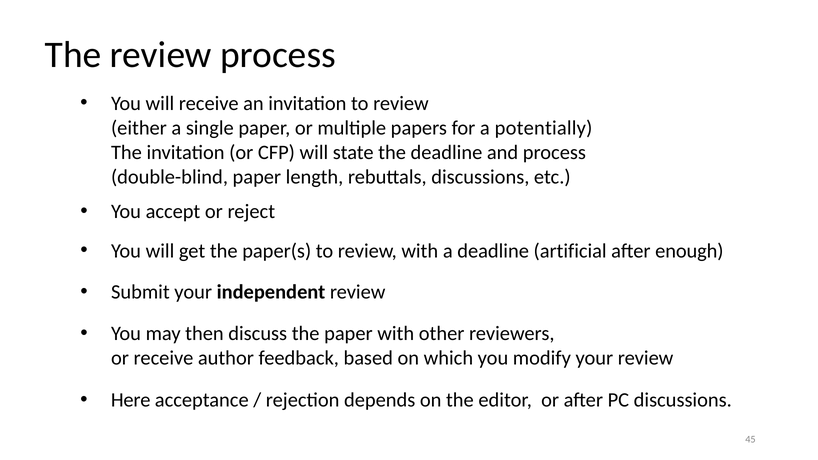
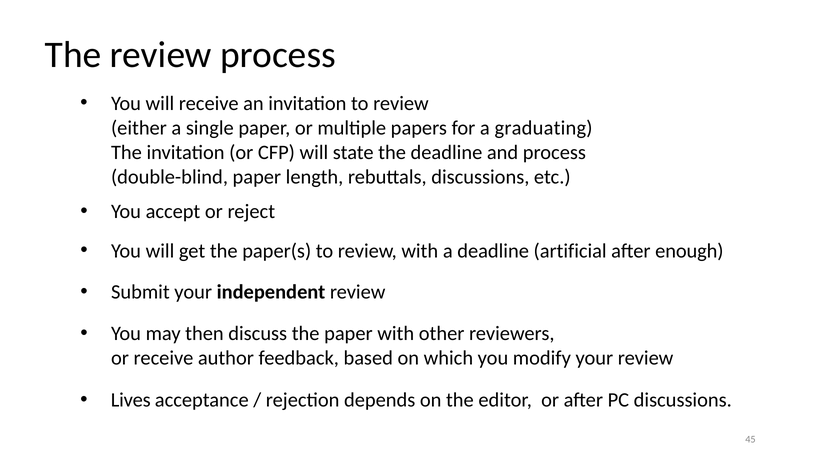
potentially: potentially -> graduating
Here: Here -> Lives
